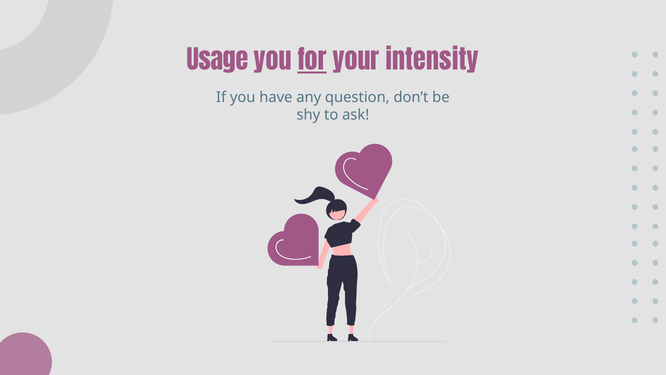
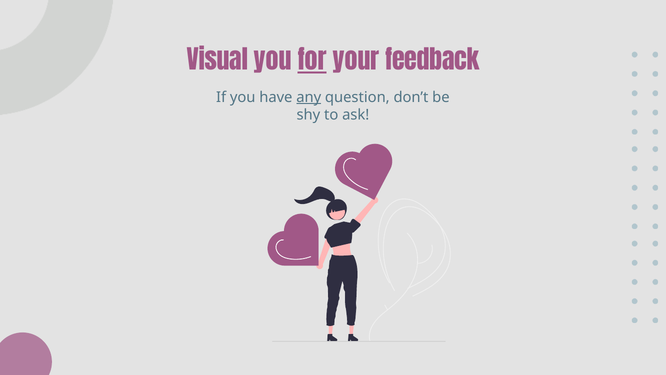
Usage: Usage -> Visual
intensity: intensity -> feedback
any underline: none -> present
